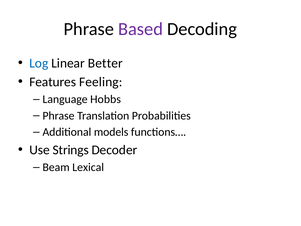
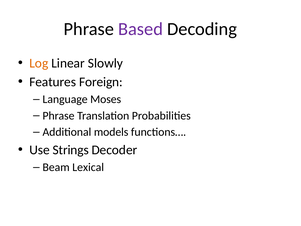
Log colour: blue -> orange
Better: Better -> Slowly
Feeling: Feeling -> Foreign
Hobbs: Hobbs -> Moses
